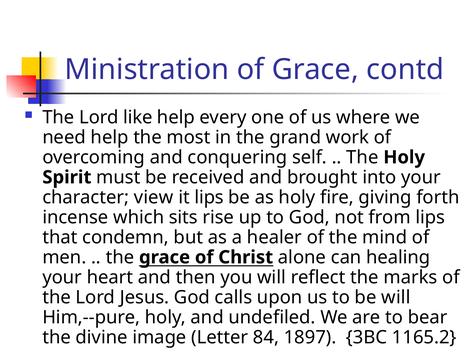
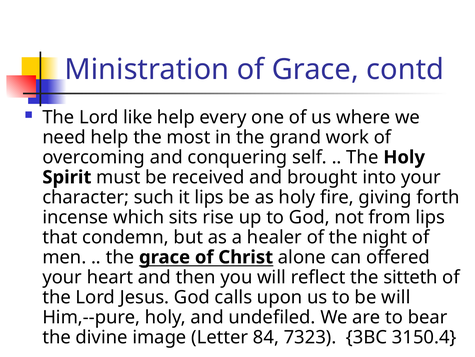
view: view -> such
mind: mind -> night
healing: healing -> offered
marks: marks -> sitteth
1897: 1897 -> 7323
1165.2: 1165.2 -> 3150.4
